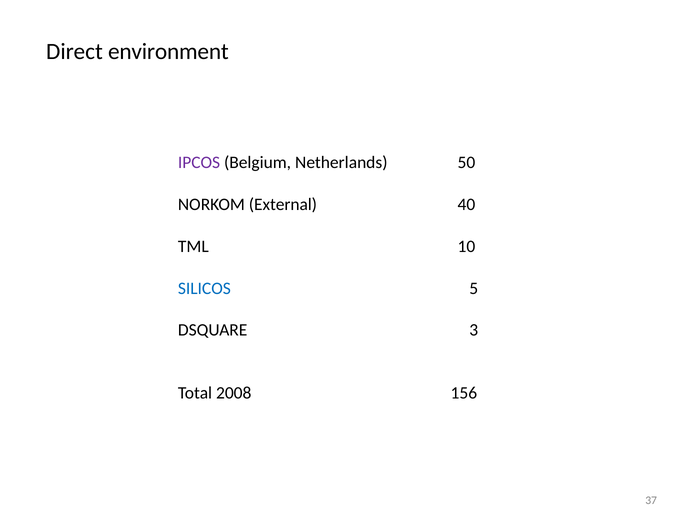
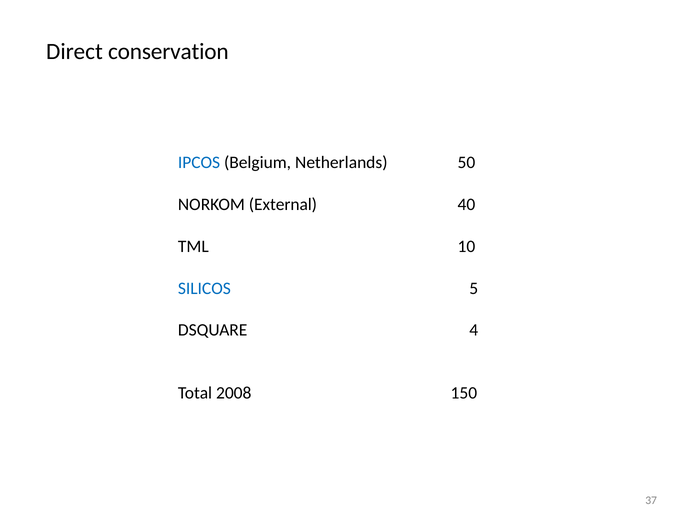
environment: environment -> conservation
IPCOS colour: purple -> blue
3: 3 -> 4
156: 156 -> 150
